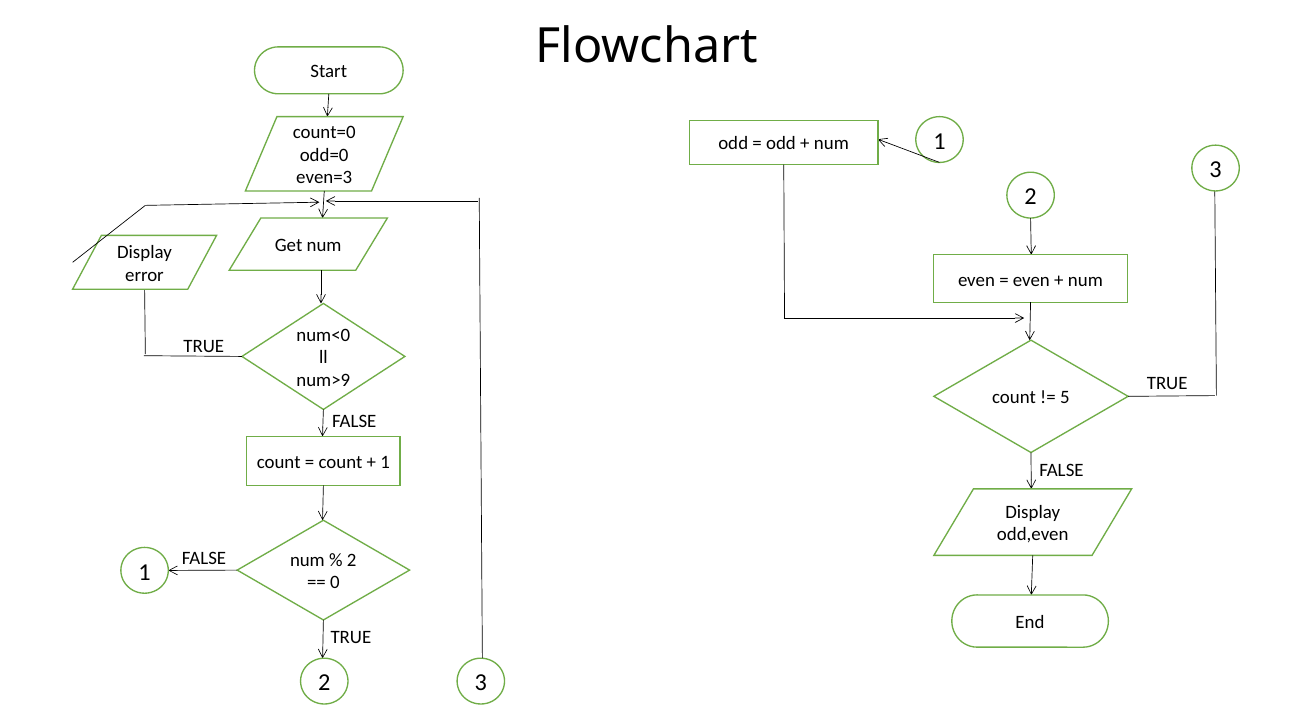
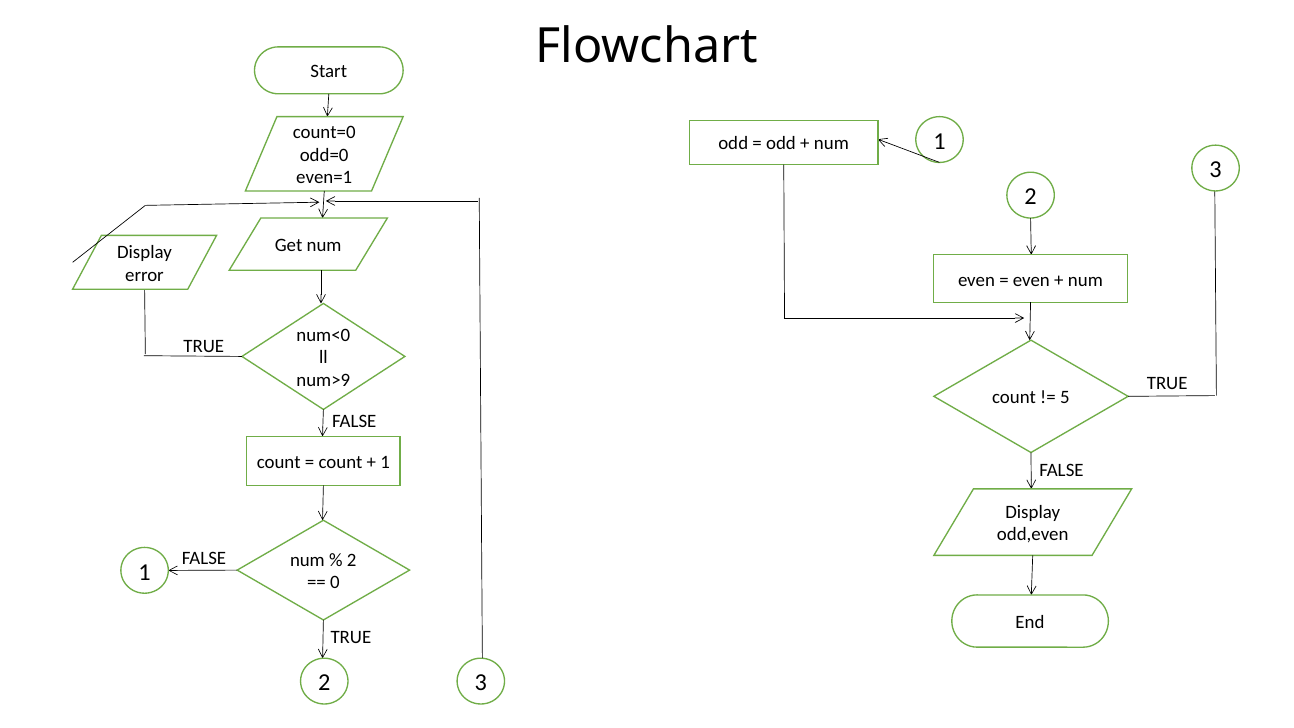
even=3: even=3 -> even=1
